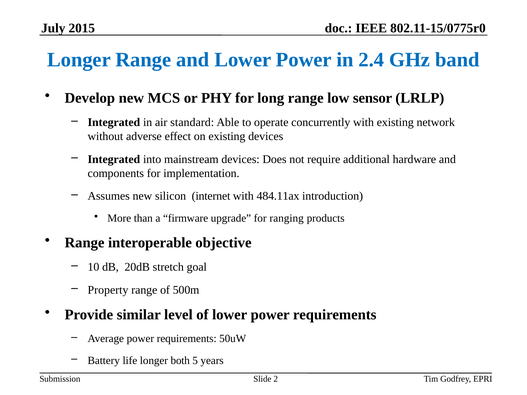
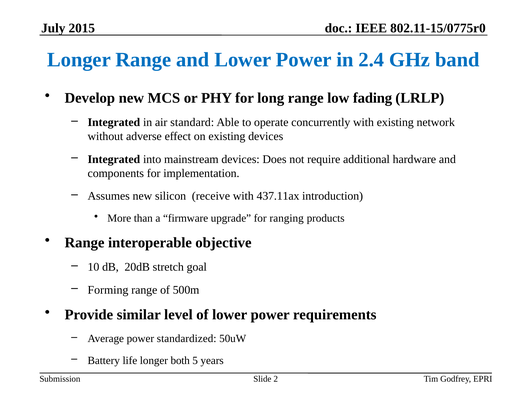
sensor: sensor -> fading
internet: internet -> receive
484.11ax: 484.11ax -> 437.11ax
Property: Property -> Forming
Average power requirements: requirements -> standardized
